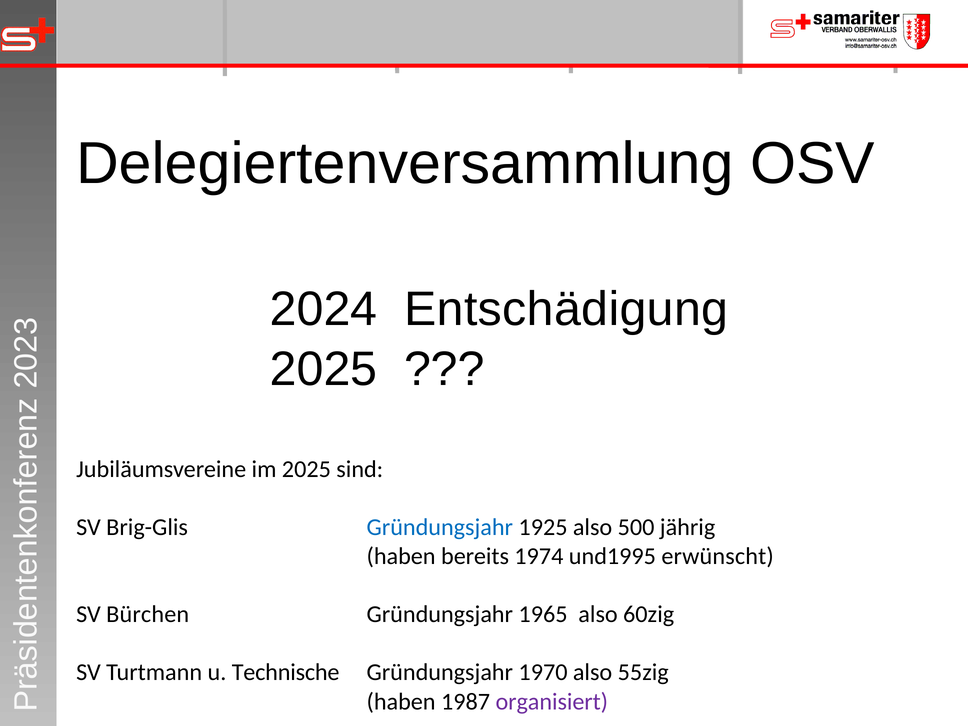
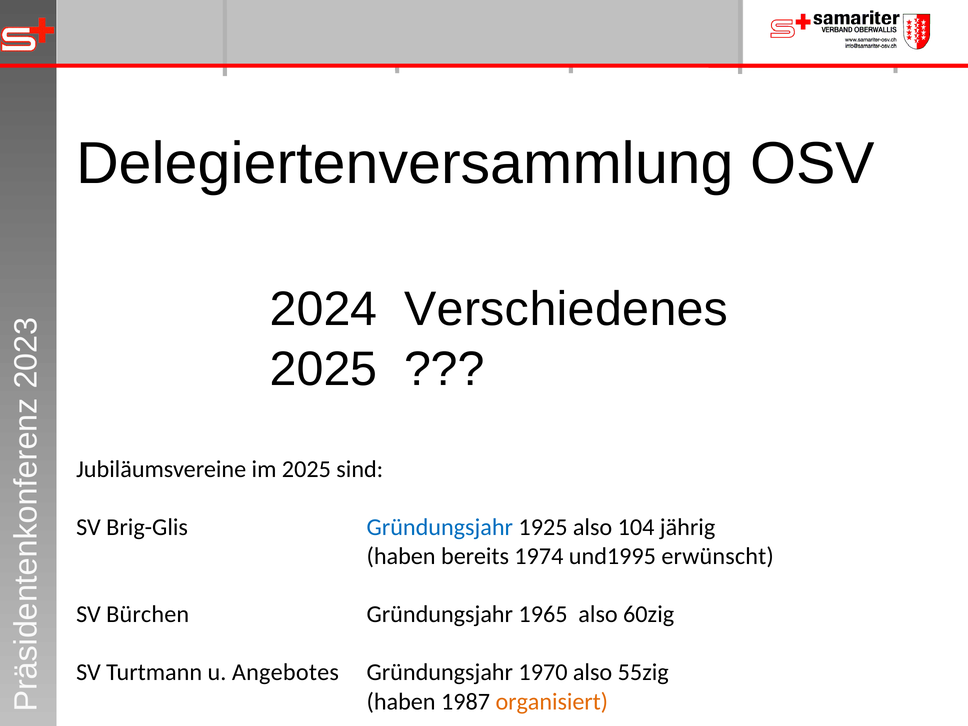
Entschädigung: Entschädigung -> Verschiedenes
500: 500 -> 104
Technische: Technische -> Angebotes
organisiert colour: purple -> orange
